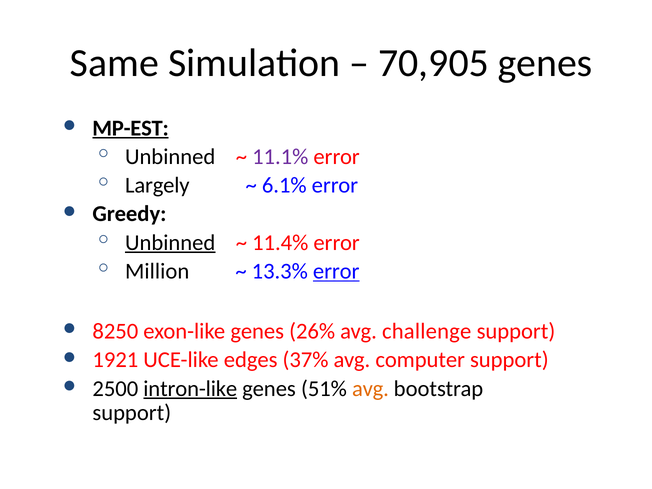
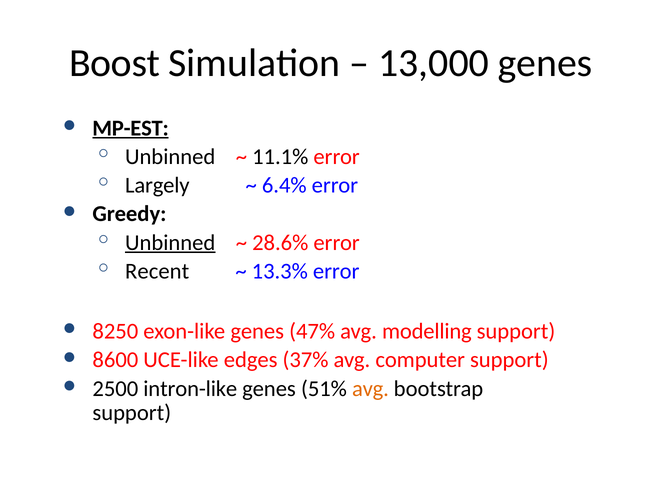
Same: Same -> Boost
70,905: 70,905 -> 13,000
11.1% colour: purple -> black
6.1%: 6.1% -> 6.4%
11.4%: 11.4% -> 28.6%
Million: Million -> Recent
error at (336, 271) underline: present -> none
26%: 26% -> 47%
challenge: challenge -> modelling
1921: 1921 -> 8600
intron-like underline: present -> none
